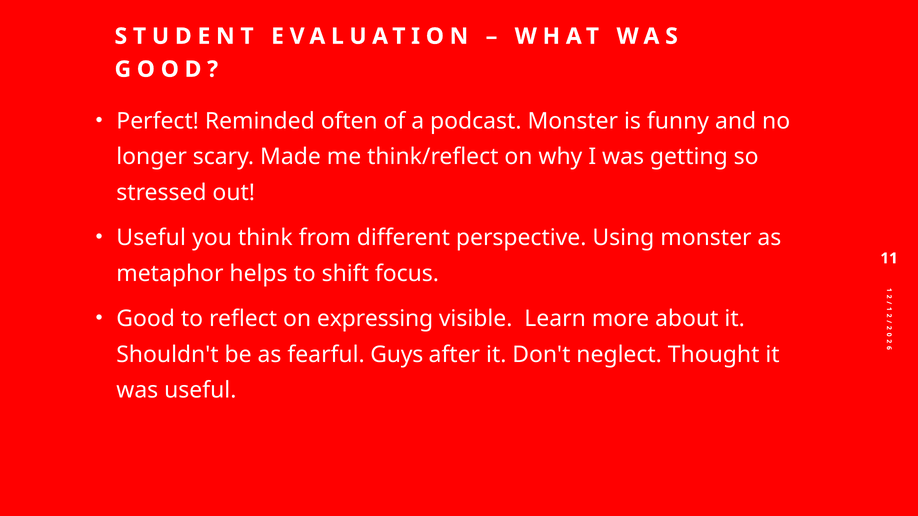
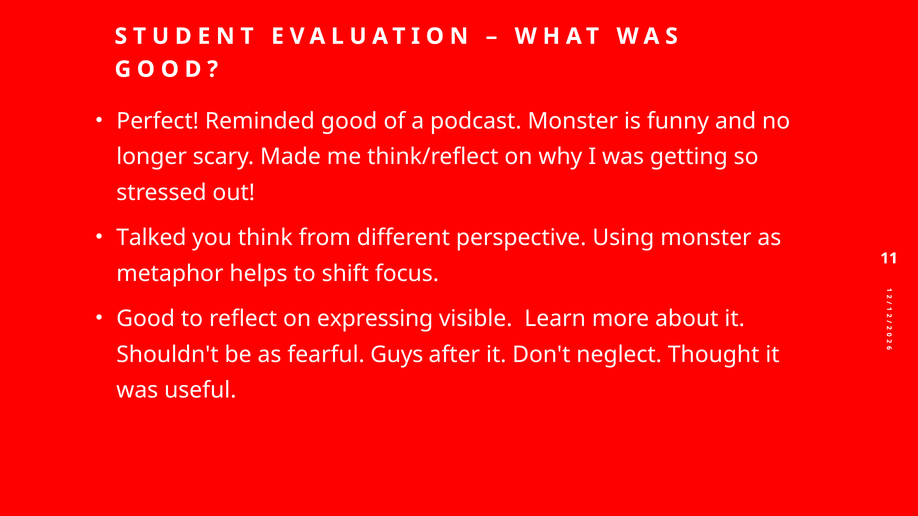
Reminded often: often -> good
Useful at (151, 238): Useful -> Talked
